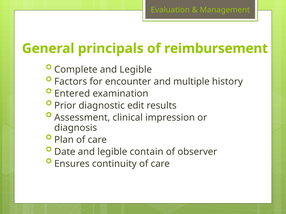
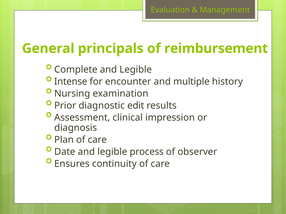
Factors: Factors -> Intense
Entered: Entered -> Nursing
contain: contain -> process
